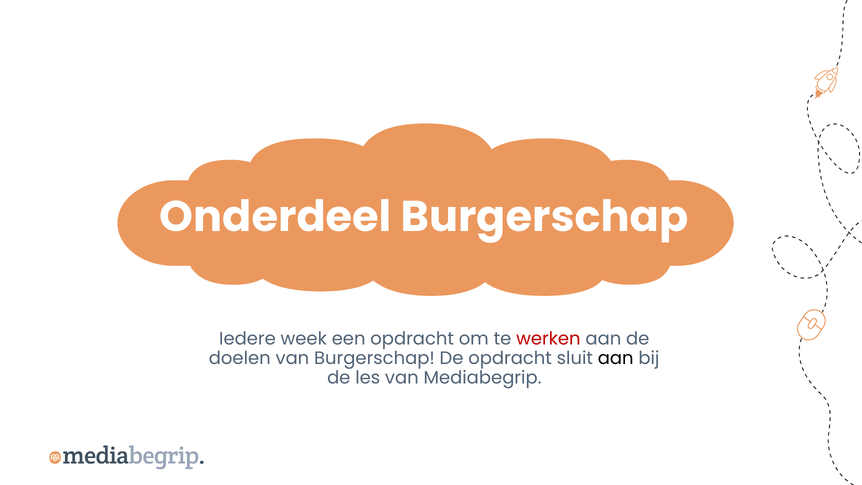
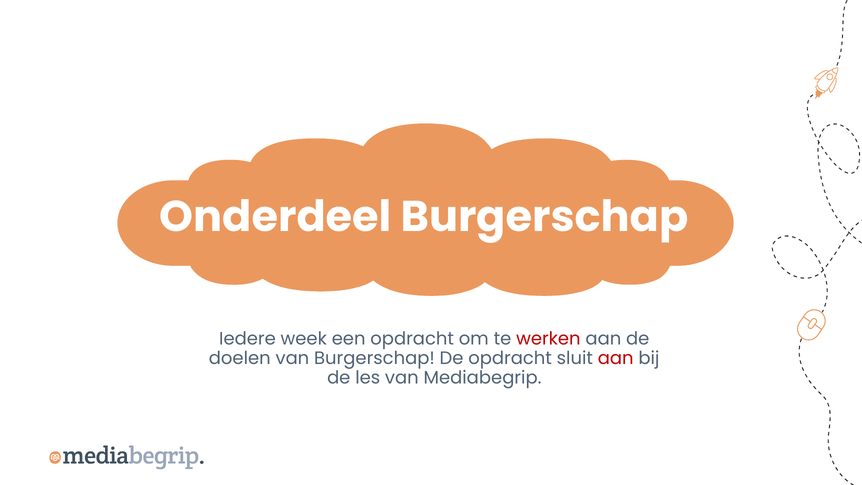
aan at (616, 358) colour: black -> red
